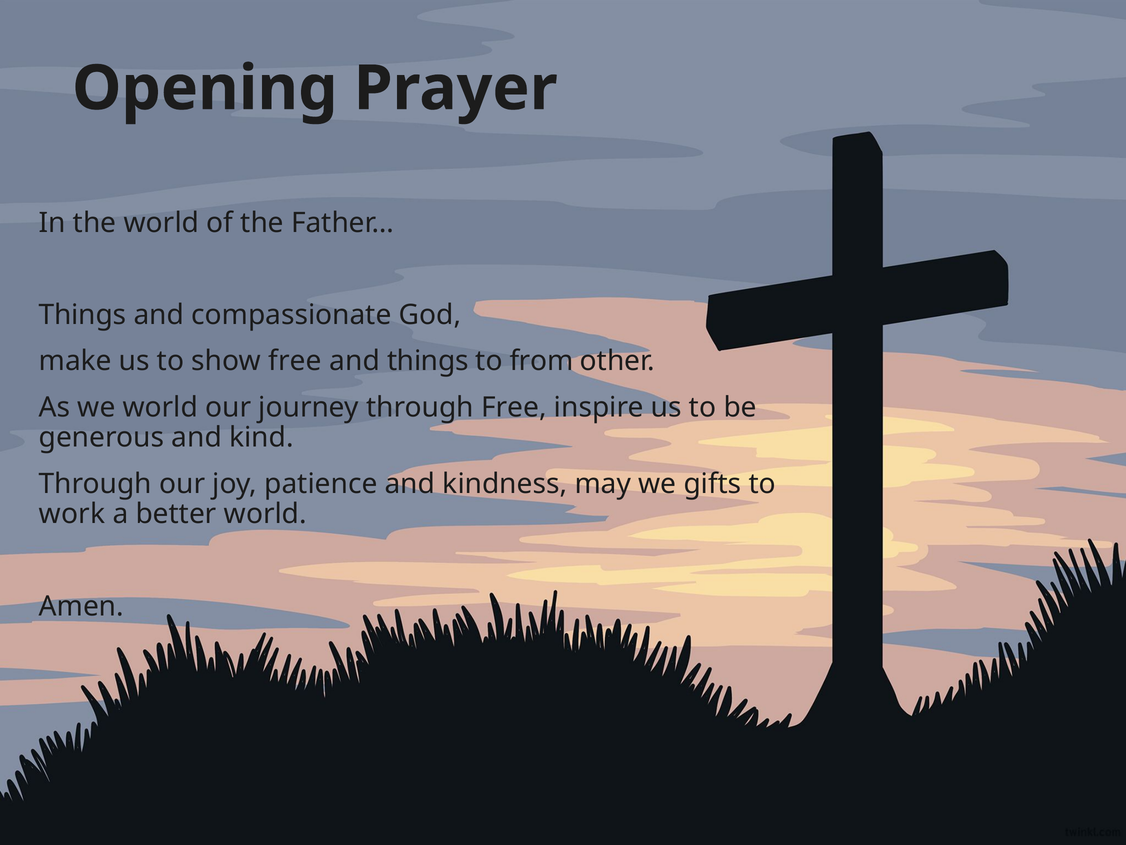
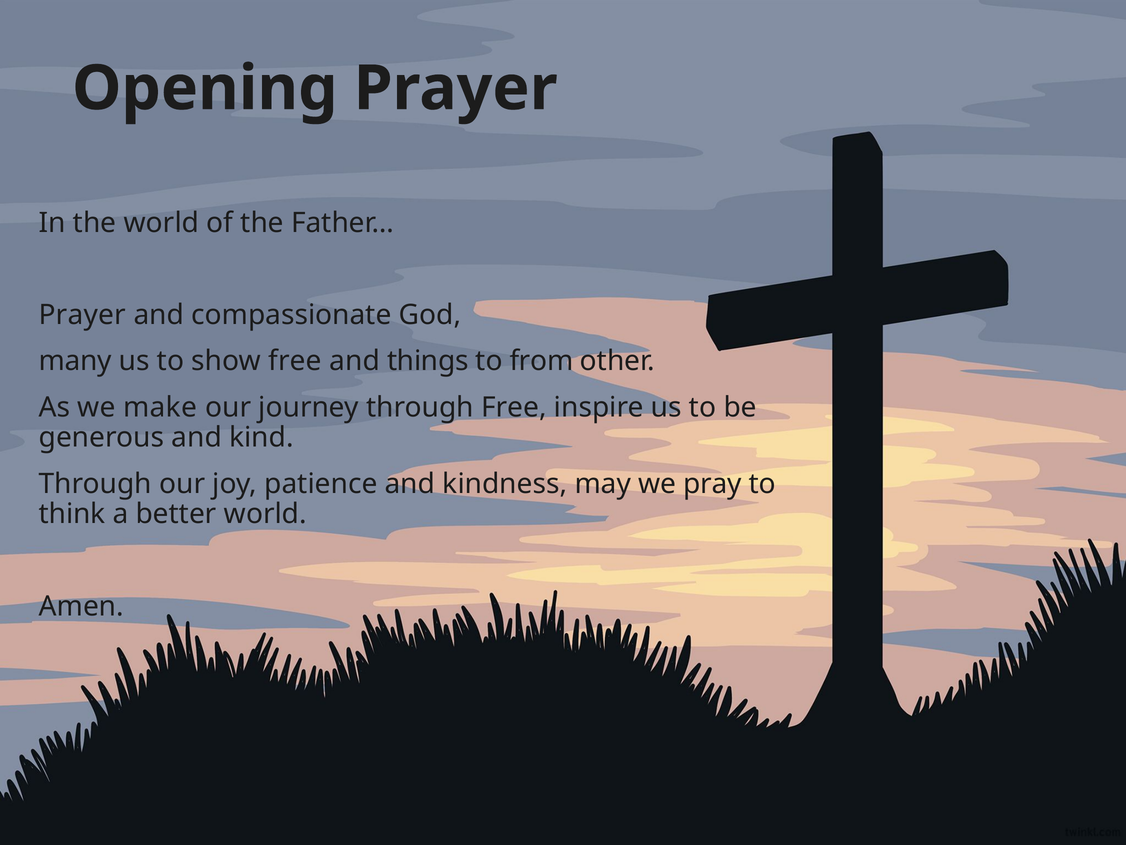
Things at (83, 315): Things -> Prayer
make: make -> many
we world: world -> make
gifts: gifts -> pray
work: work -> think
